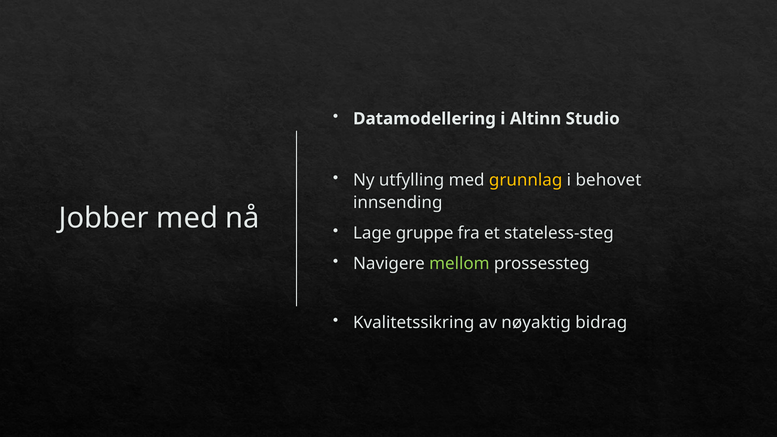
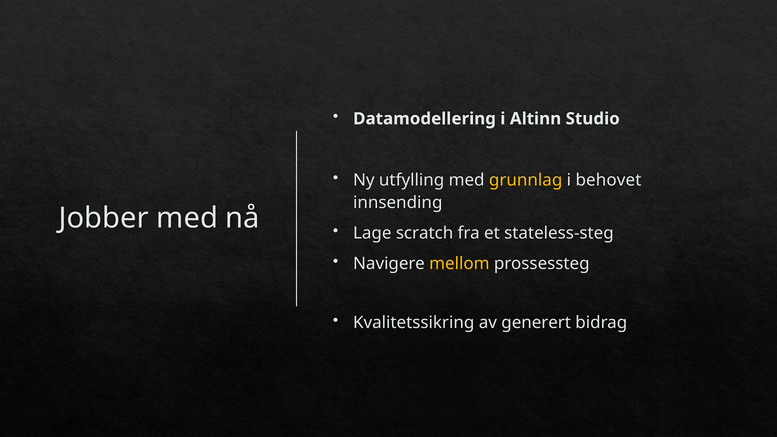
gruppe: gruppe -> scratch
mellom colour: light green -> yellow
nøyaktig: nøyaktig -> generert
